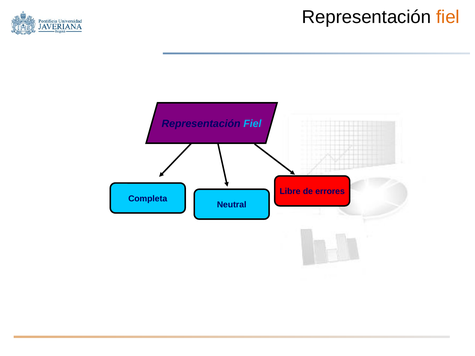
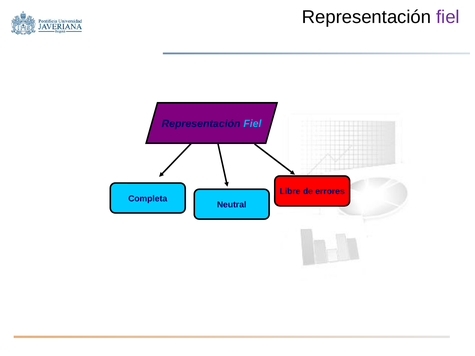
fiel at (448, 17) colour: orange -> purple
